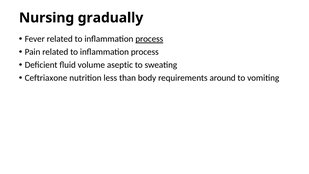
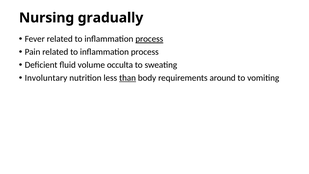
aseptic: aseptic -> occulta
Ceftriaxone: Ceftriaxone -> Involuntary
than underline: none -> present
